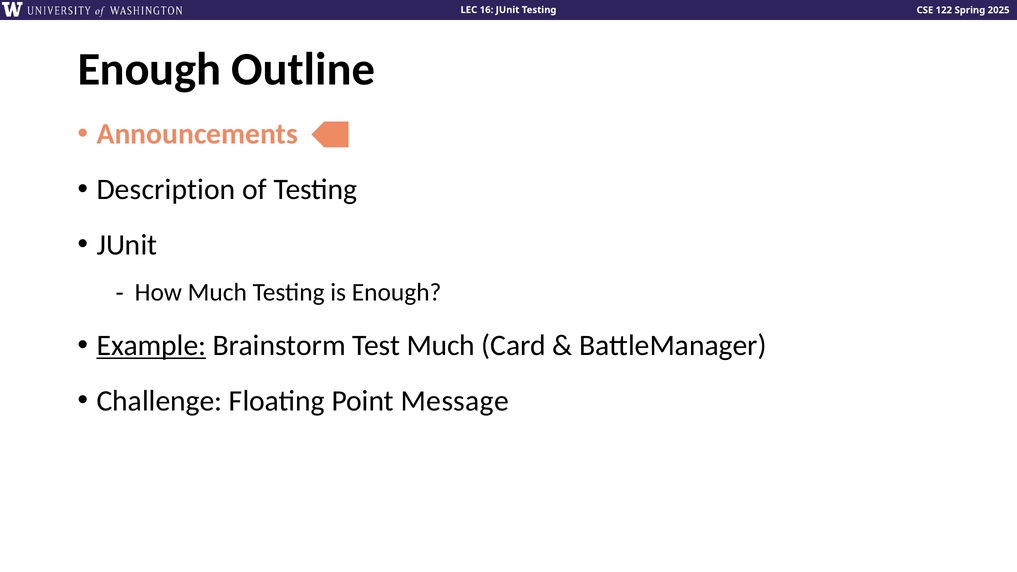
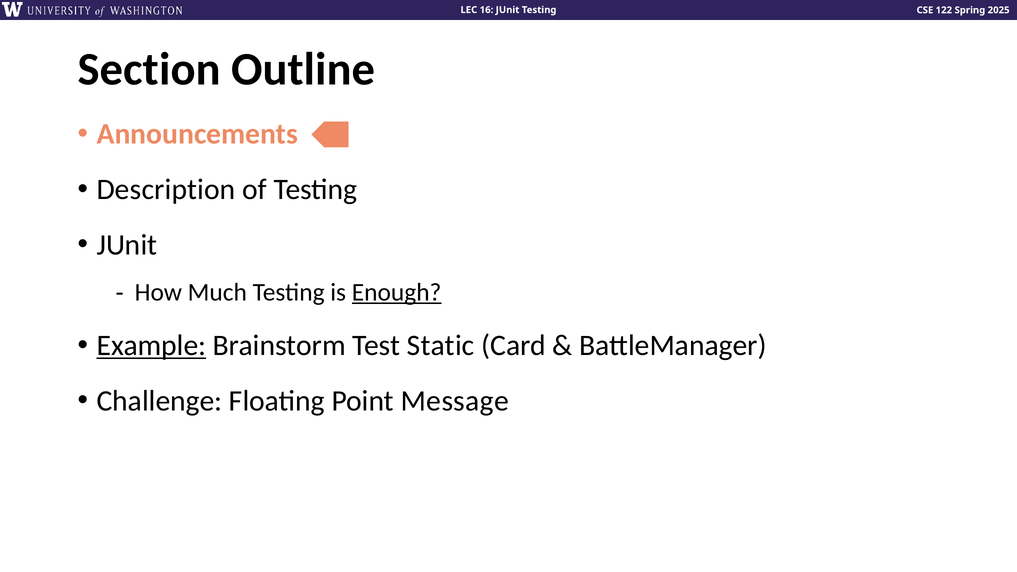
Enough at (149, 70): Enough -> Section
Enough at (397, 293) underline: none -> present
Test Much: Much -> Static
